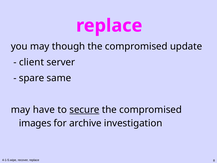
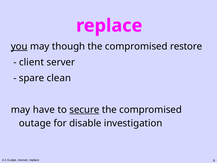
you underline: none -> present
update: update -> restore
same: same -> clean
images: images -> outage
archive: archive -> disable
